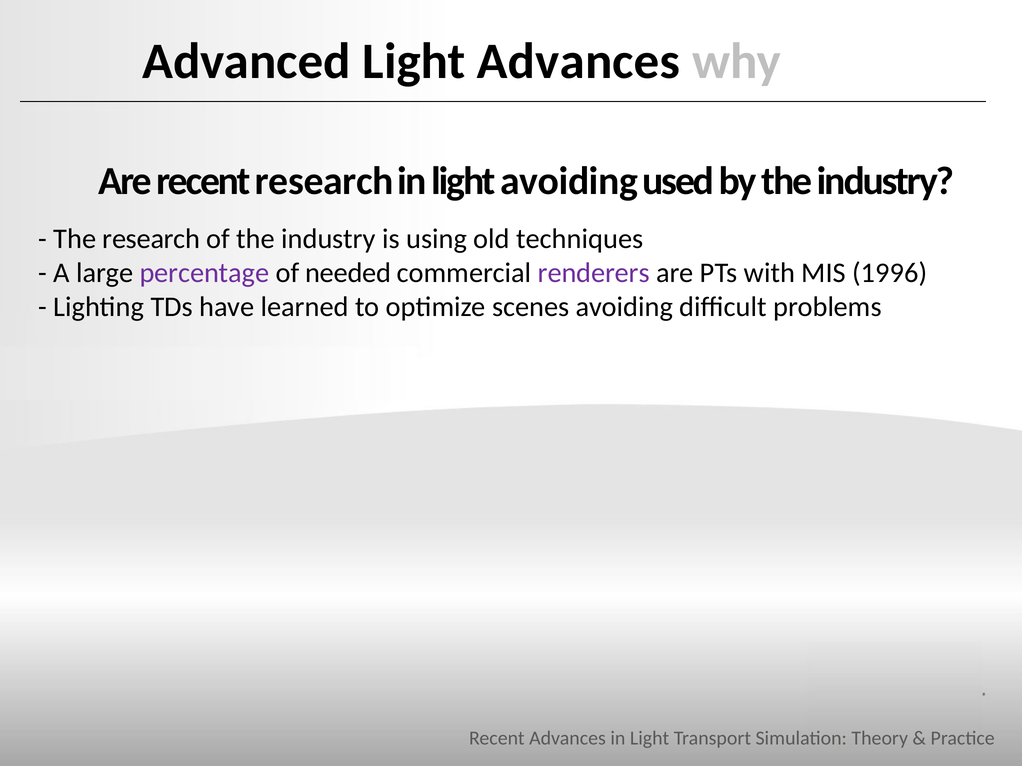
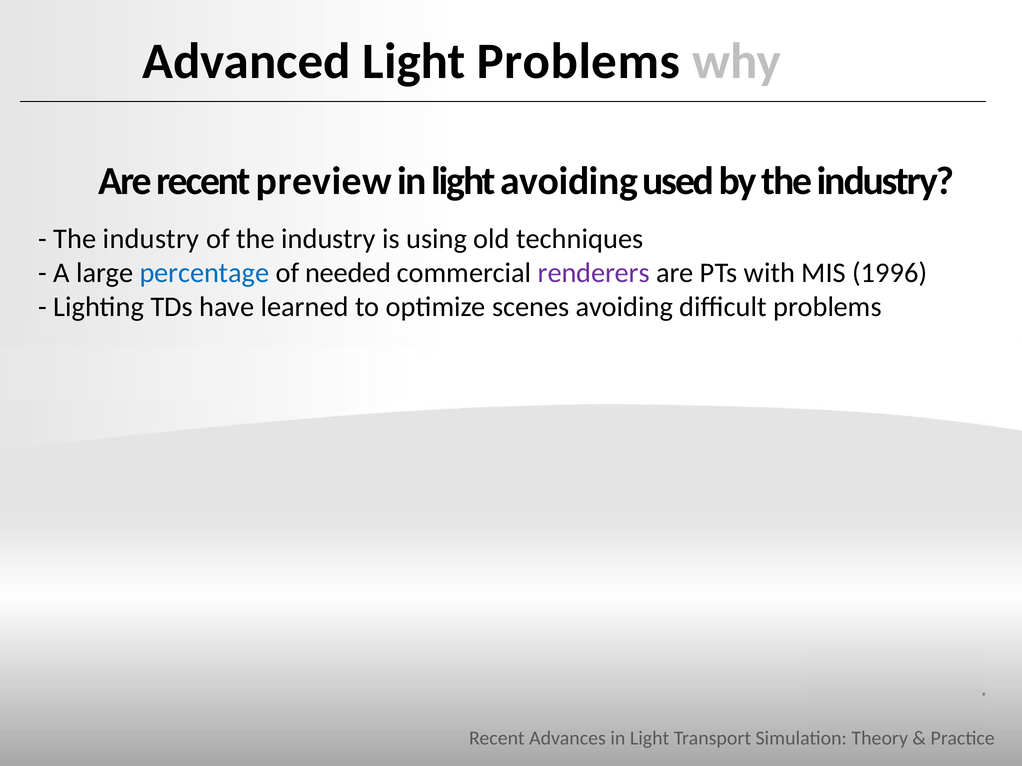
Light Advances: Advances -> Problems
recent research: research -> preview
research at (151, 239): research -> industry
percentage colour: purple -> blue
